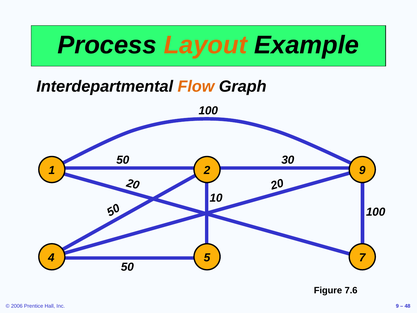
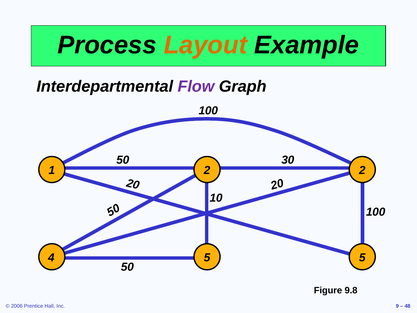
Flow colour: orange -> purple
2 9: 9 -> 2
5 7: 7 -> 5
7.6: 7.6 -> 9.8
